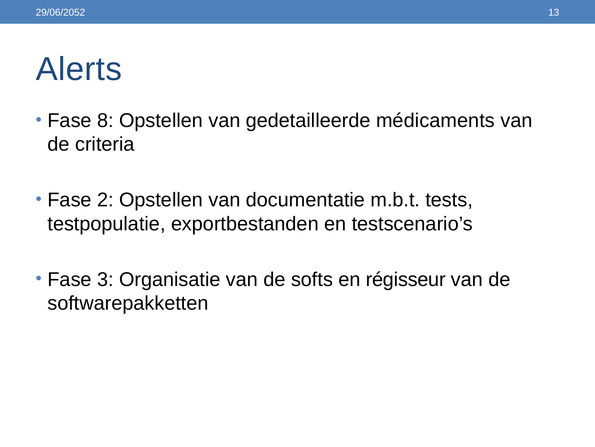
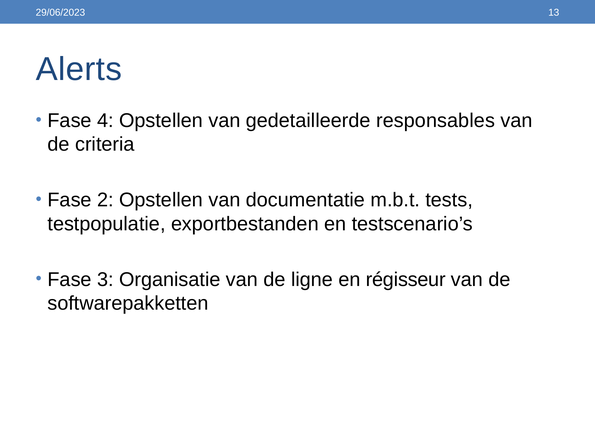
29/06/2052: 29/06/2052 -> 29/06/2023
8: 8 -> 4
médicaments: médicaments -> responsables
softs: softs -> ligne
